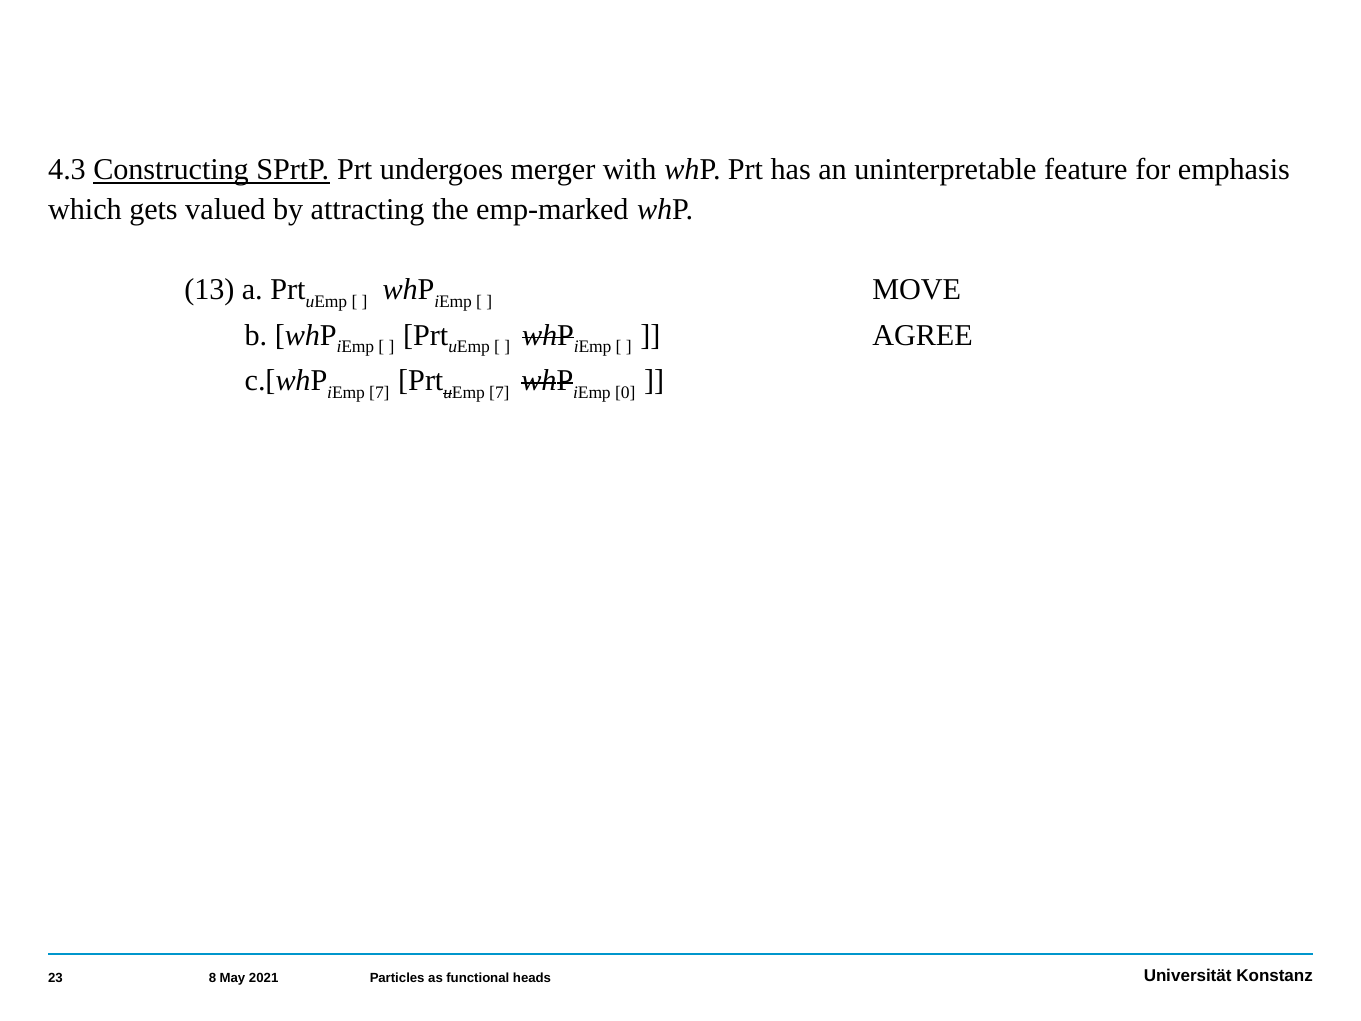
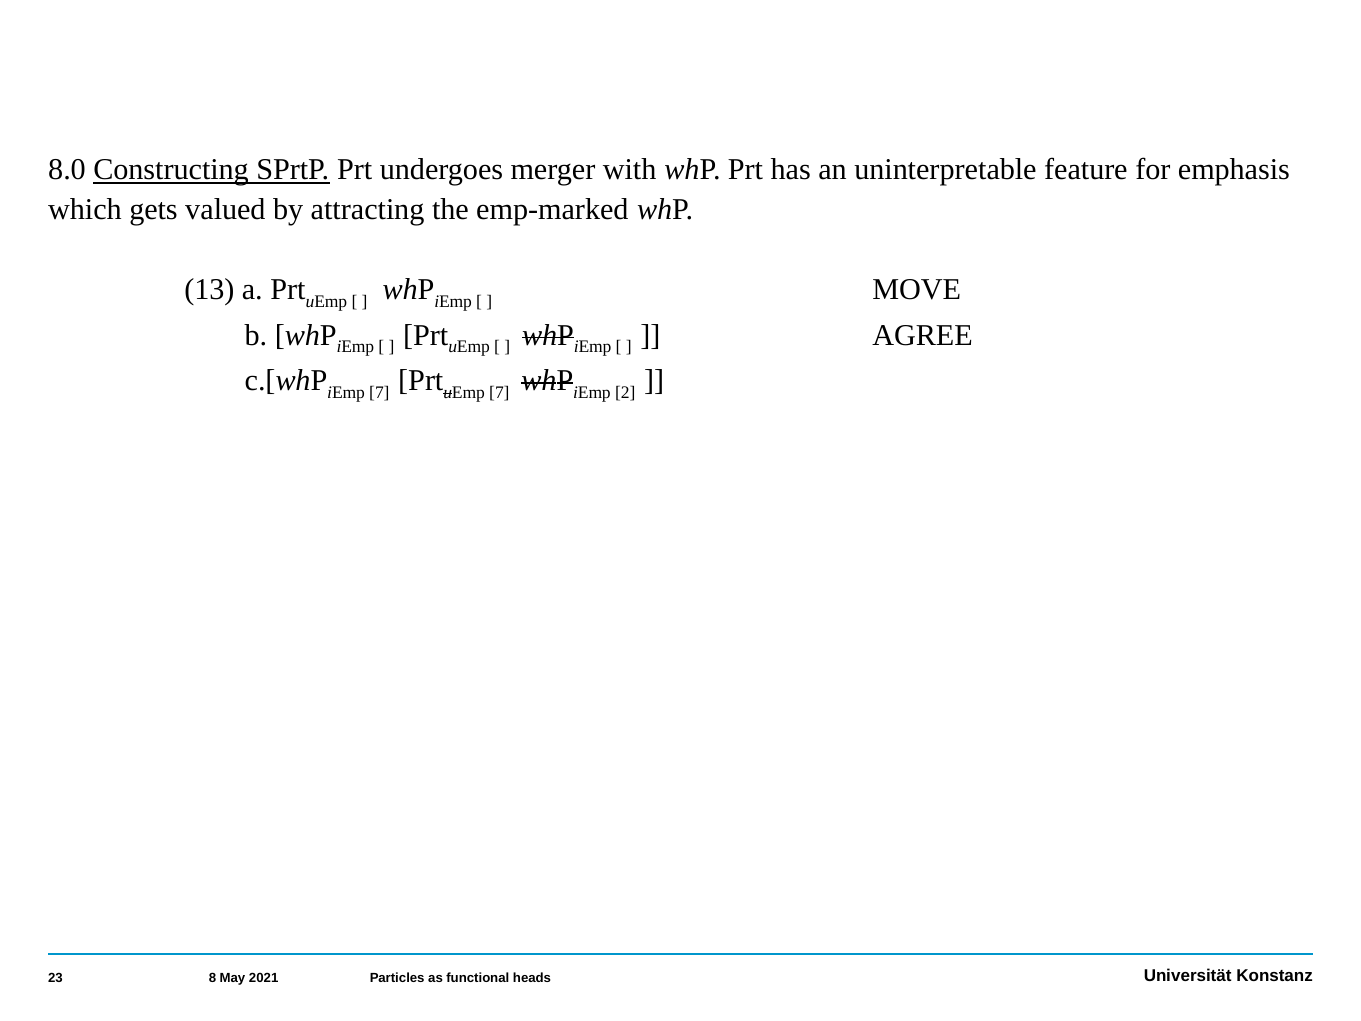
4.3: 4.3 -> 8.0
0: 0 -> 2
